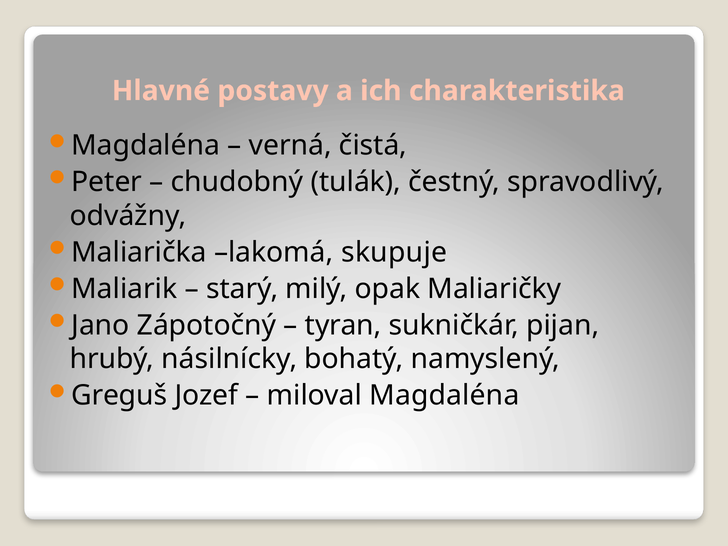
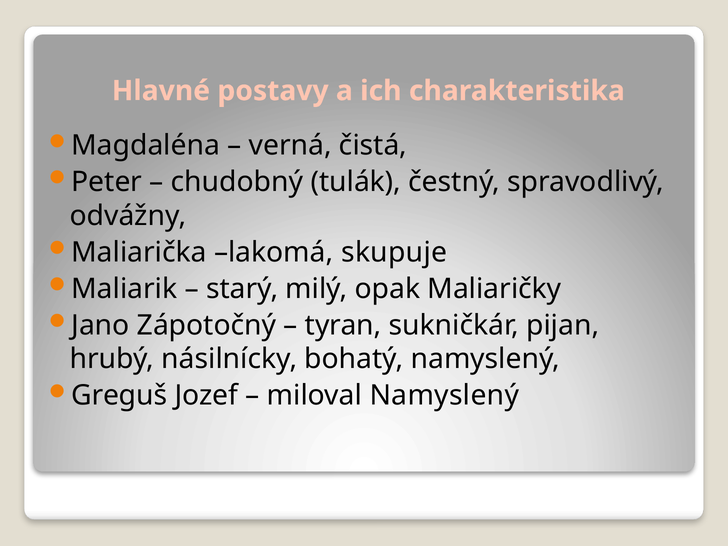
miloval Magdaléna: Magdaléna -> Namyslený
